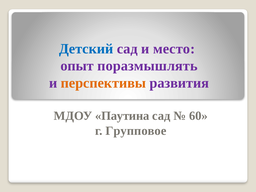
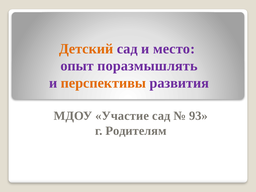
Детский colour: blue -> orange
Паутина: Паутина -> Участие
60: 60 -> 93
Групповое: Групповое -> Родителям
